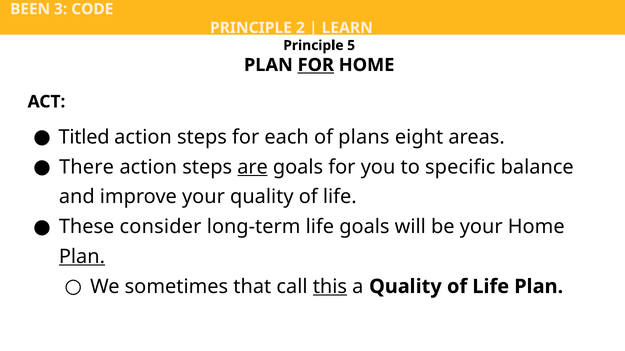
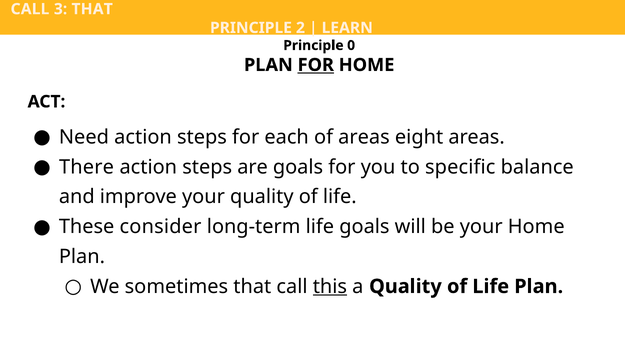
BEEN at (30, 9): BEEN -> CALL
3 CODE: CODE -> THAT
5: 5 -> 0
Titled: Titled -> Need
of plans: plans -> areas
are underline: present -> none
Plan at (82, 257) underline: present -> none
